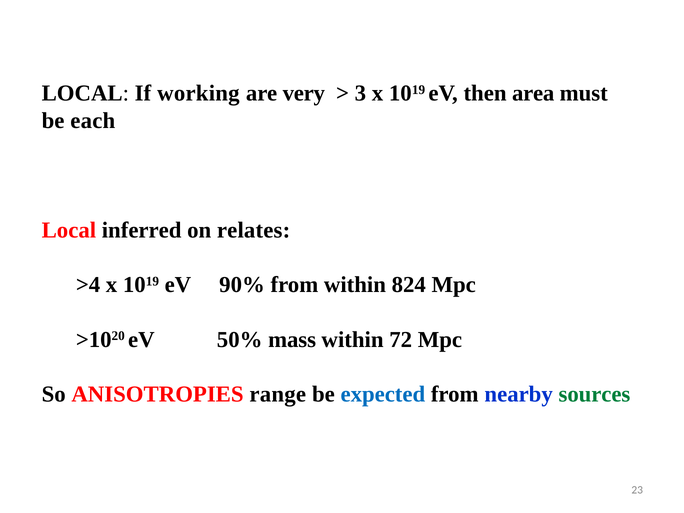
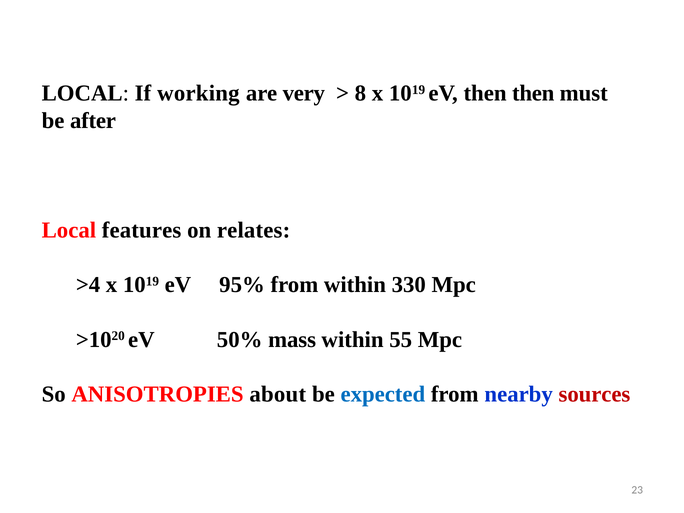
3: 3 -> 8
then area: area -> then
each: each -> after
inferred: inferred -> features
90%: 90% -> 95%
824: 824 -> 330
72: 72 -> 55
range: range -> about
sources colour: green -> red
